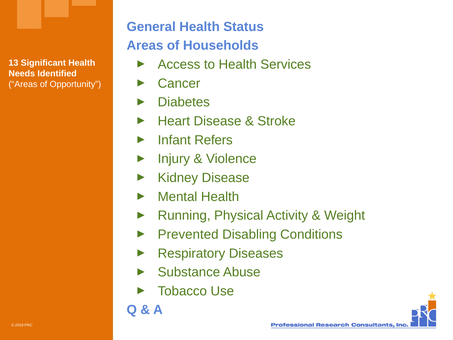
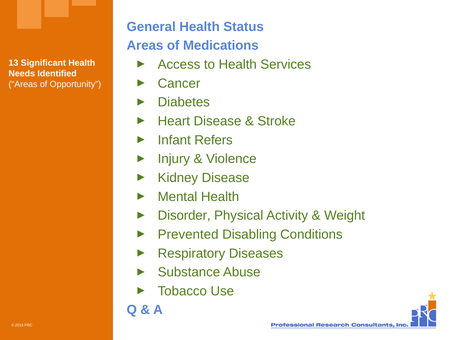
Households: Households -> Medications
Running: Running -> Disorder
